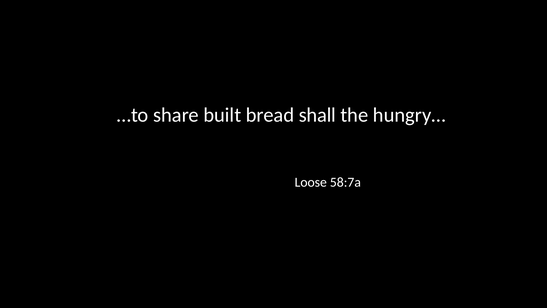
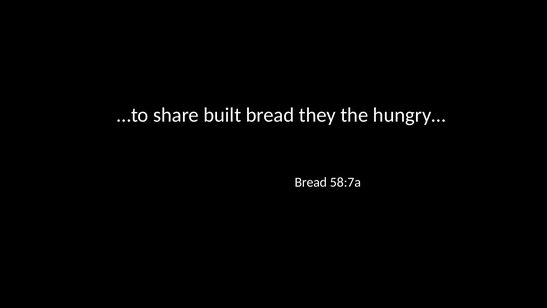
shall: shall -> they
Loose at (311, 182): Loose -> Bread
